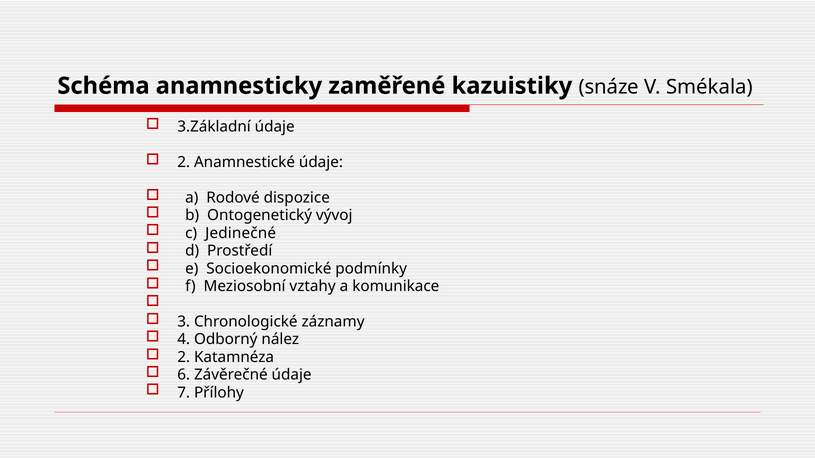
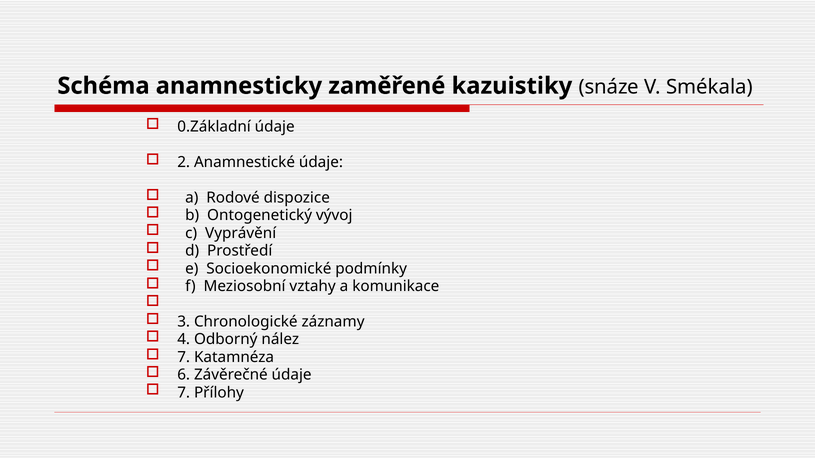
3.Základní: 3.Základní -> 0.Základní
Jedinečné: Jedinečné -> Vyprávění
2 at (184, 357): 2 -> 7
